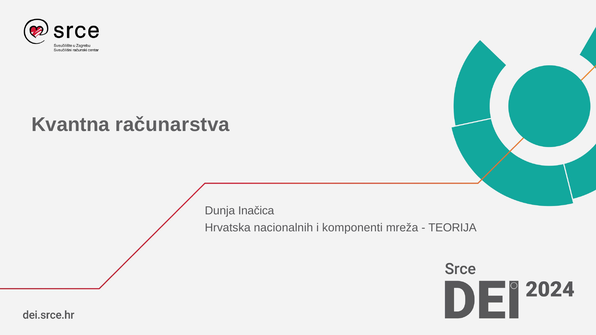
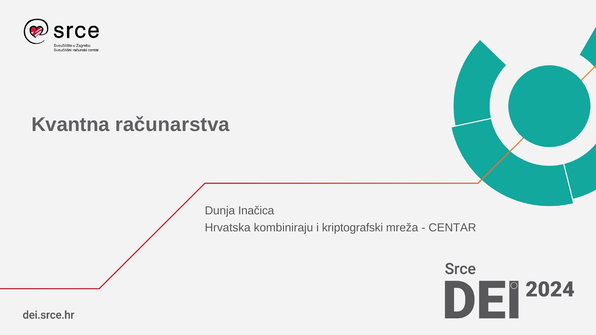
nacionalnih: nacionalnih -> kombiniraju
komponenti: komponenti -> kriptografski
TEORIJA: TEORIJA -> CENTAR
